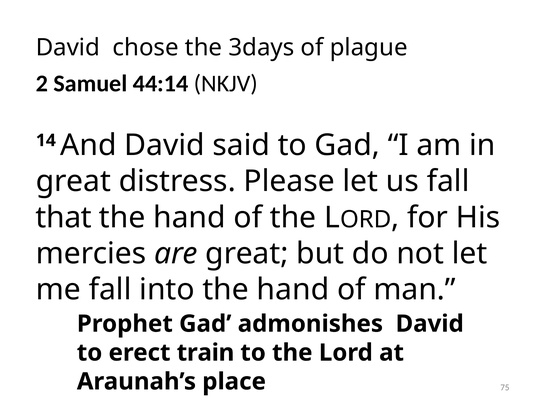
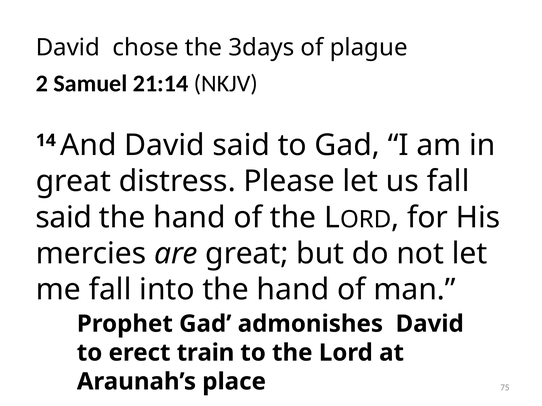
44:14: 44:14 -> 21:14
that at (64, 218): that -> said
